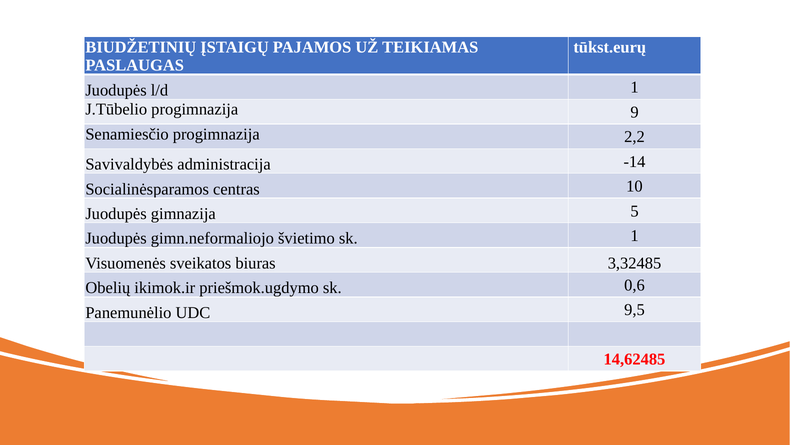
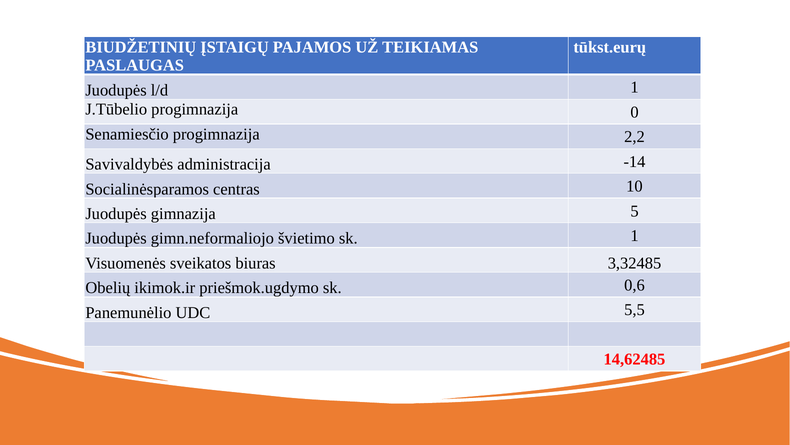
9: 9 -> 0
9,5: 9,5 -> 5,5
